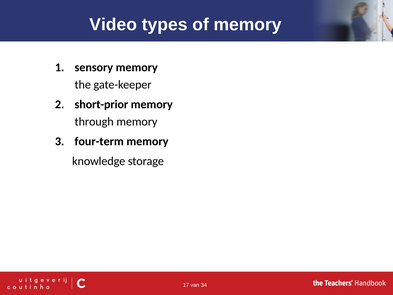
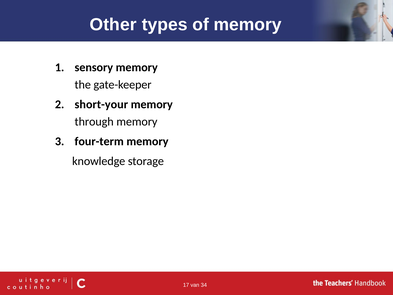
Video: Video -> Other
short-prior: short-prior -> short-your
